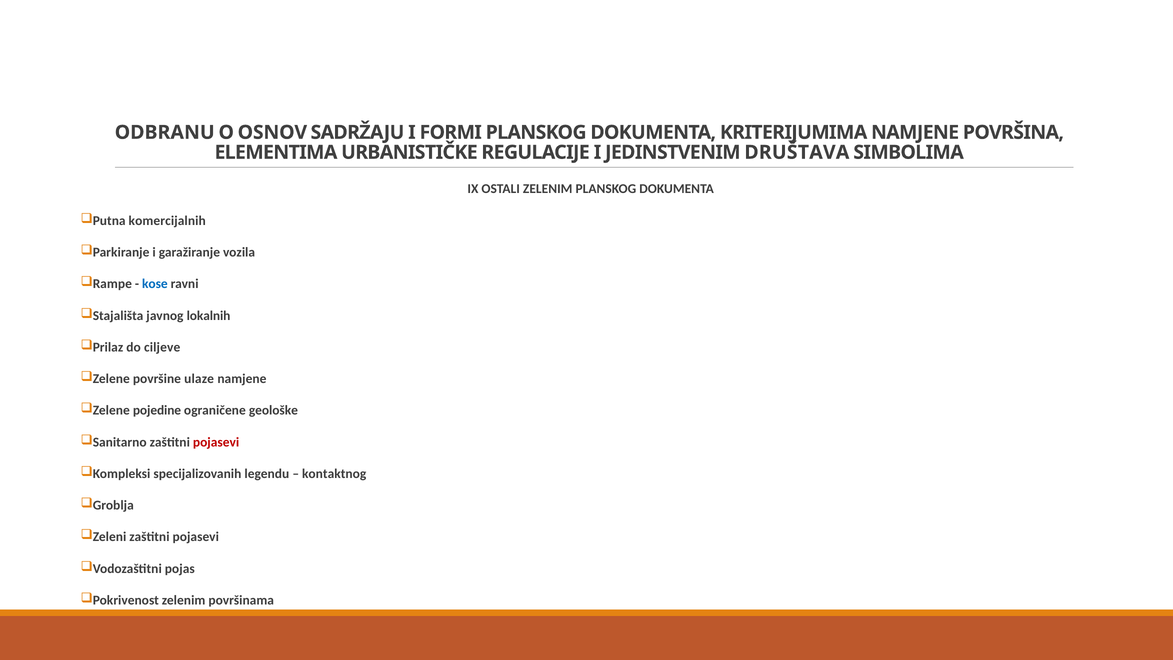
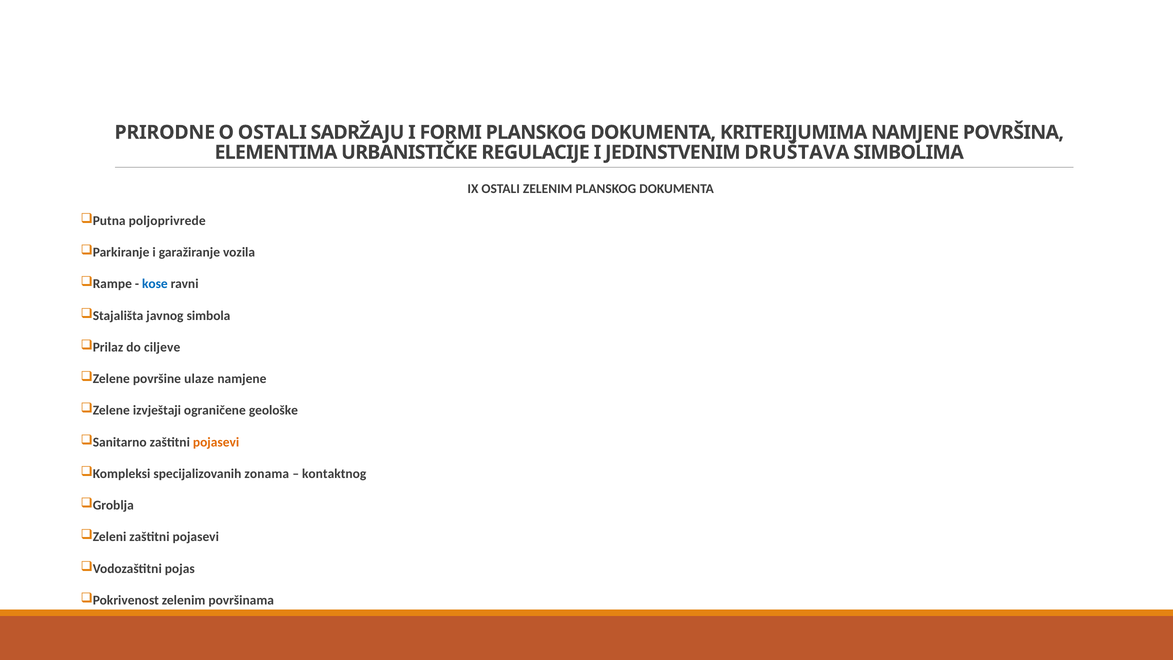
ODBRANU: ODBRANU -> PRIRODNE
O OSNOV: OSNOV -> OSTALI
komercijalnih: komercijalnih -> poljoprivrede
lokalnih: lokalnih -> simbola
pojedine: pojedine -> izvještaji
pojasevi at (216, 442) colour: red -> orange
legendu: legendu -> zonama
